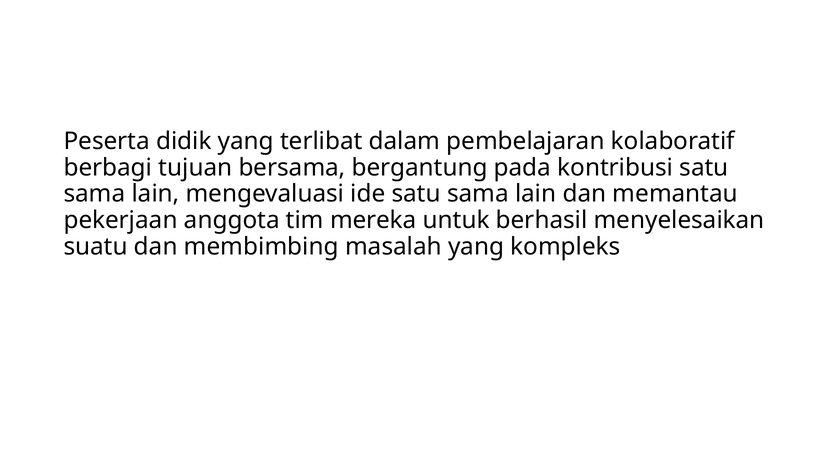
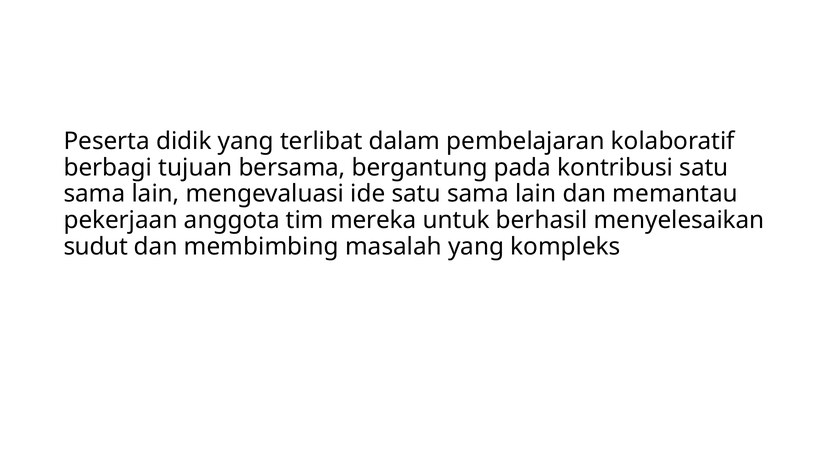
suatu: suatu -> sudut
